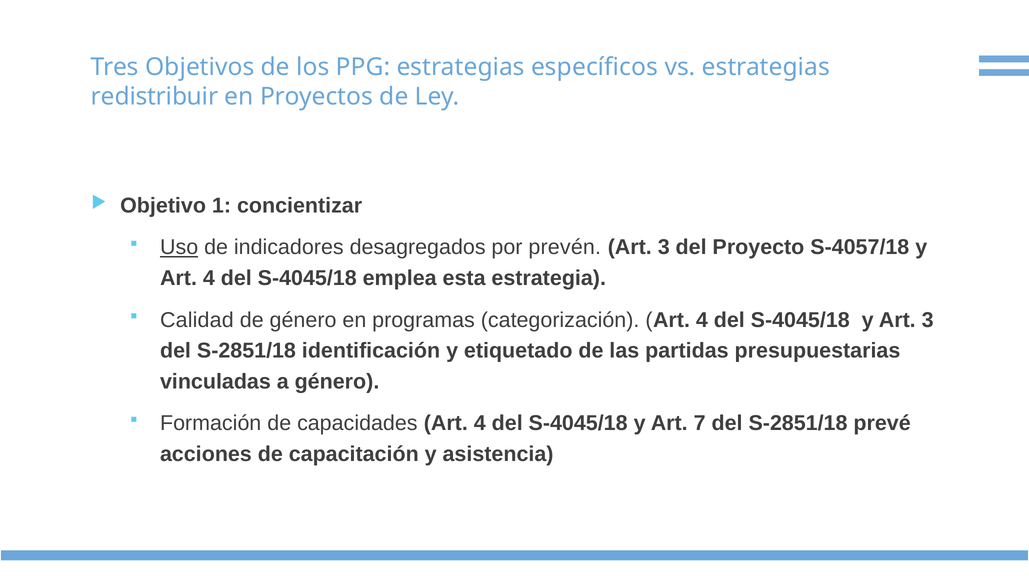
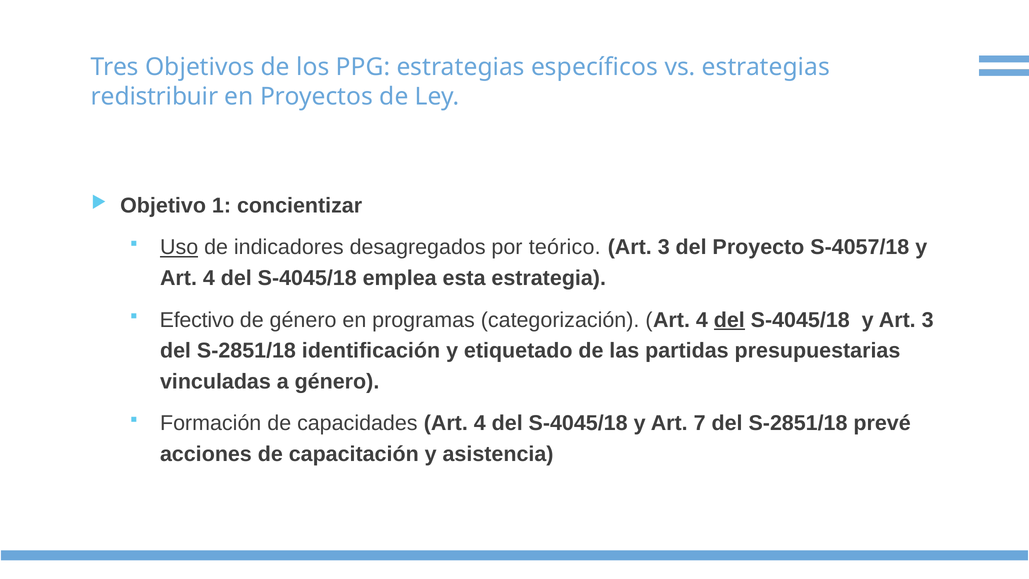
prevén: prevén -> teórico
Calidad: Calidad -> Efectivo
del at (729, 320) underline: none -> present
